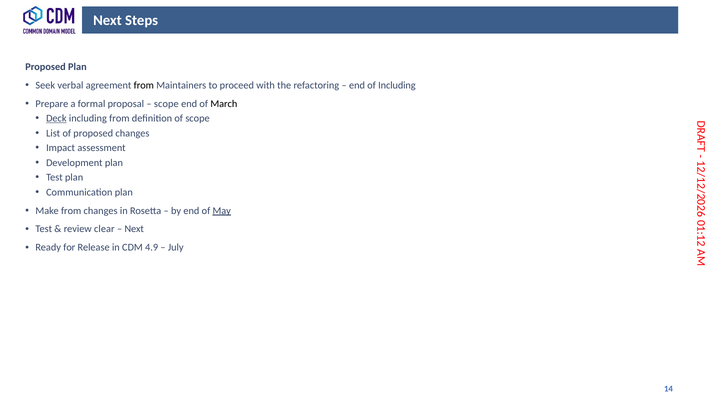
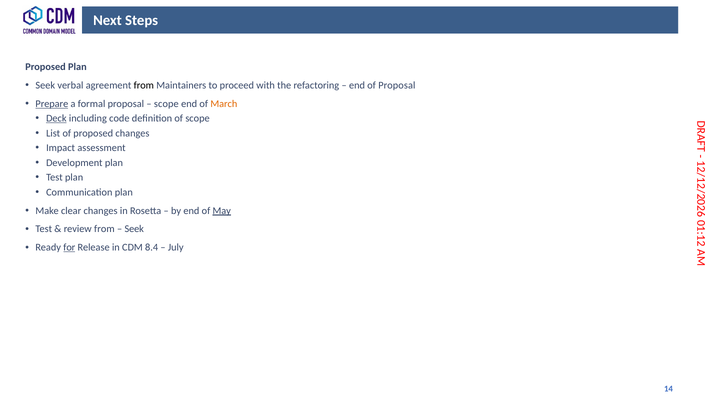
of Including: Including -> Proposal
Prepare underline: none -> present
March colour: black -> orange
including from: from -> code
Make from: from -> clear
review clear: clear -> from
Next at (134, 229): Next -> Seek
for underline: none -> present
4.9: 4.9 -> 8.4
